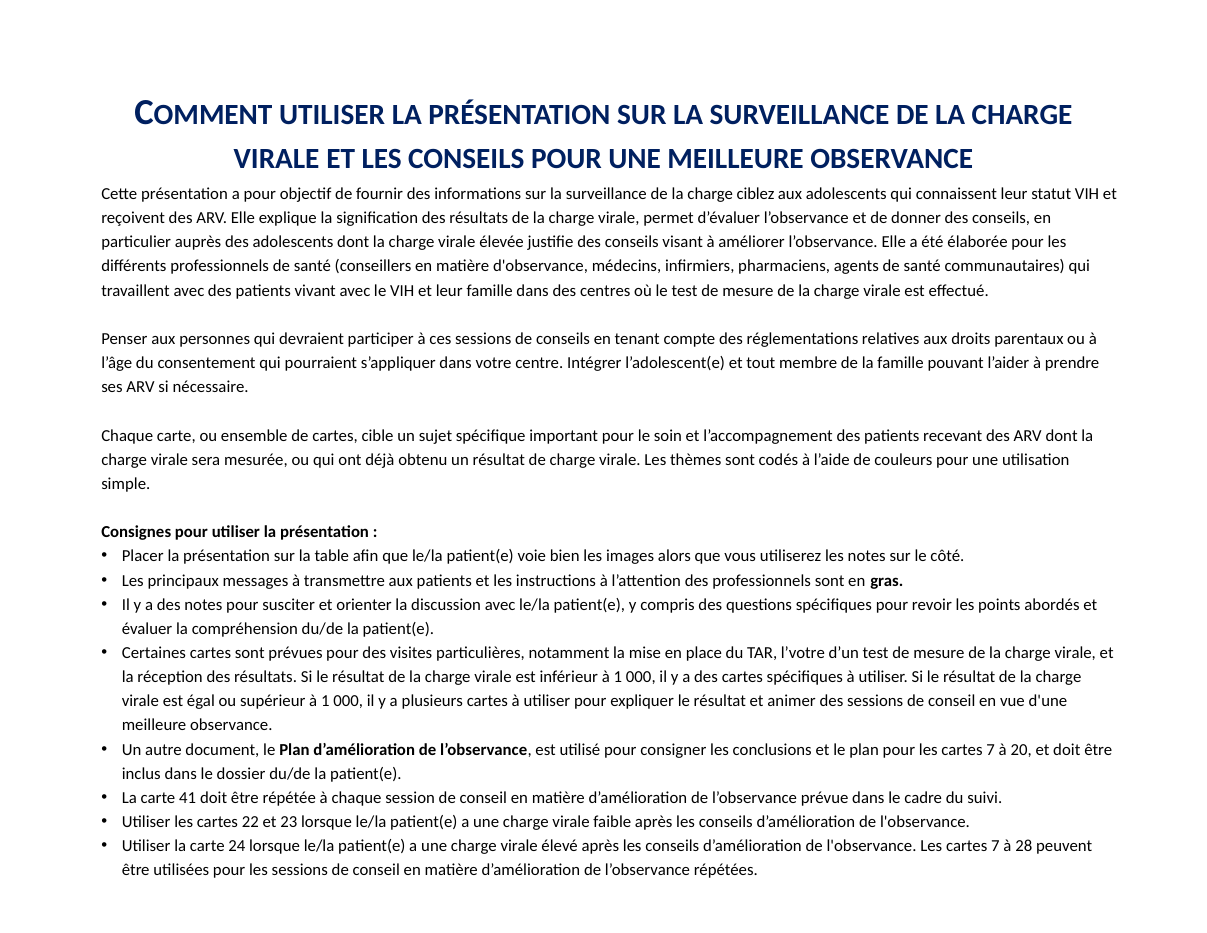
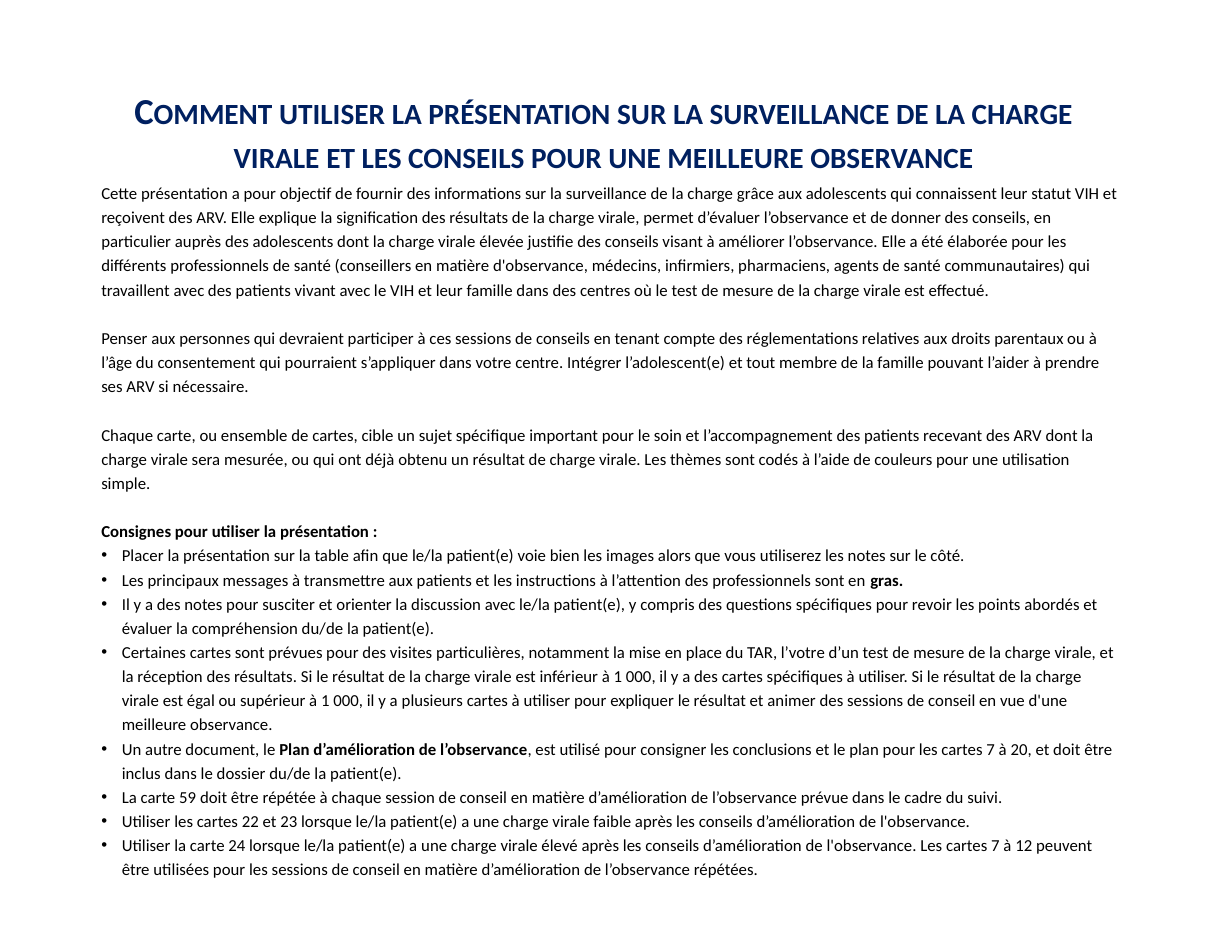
ciblez: ciblez -> grâce
41: 41 -> 59
28: 28 -> 12
